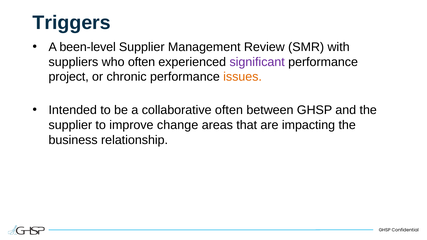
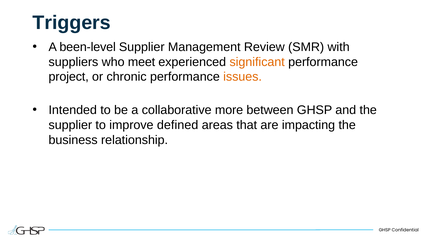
who often: often -> meet
significant colour: purple -> orange
collaborative often: often -> more
change: change -> defined
